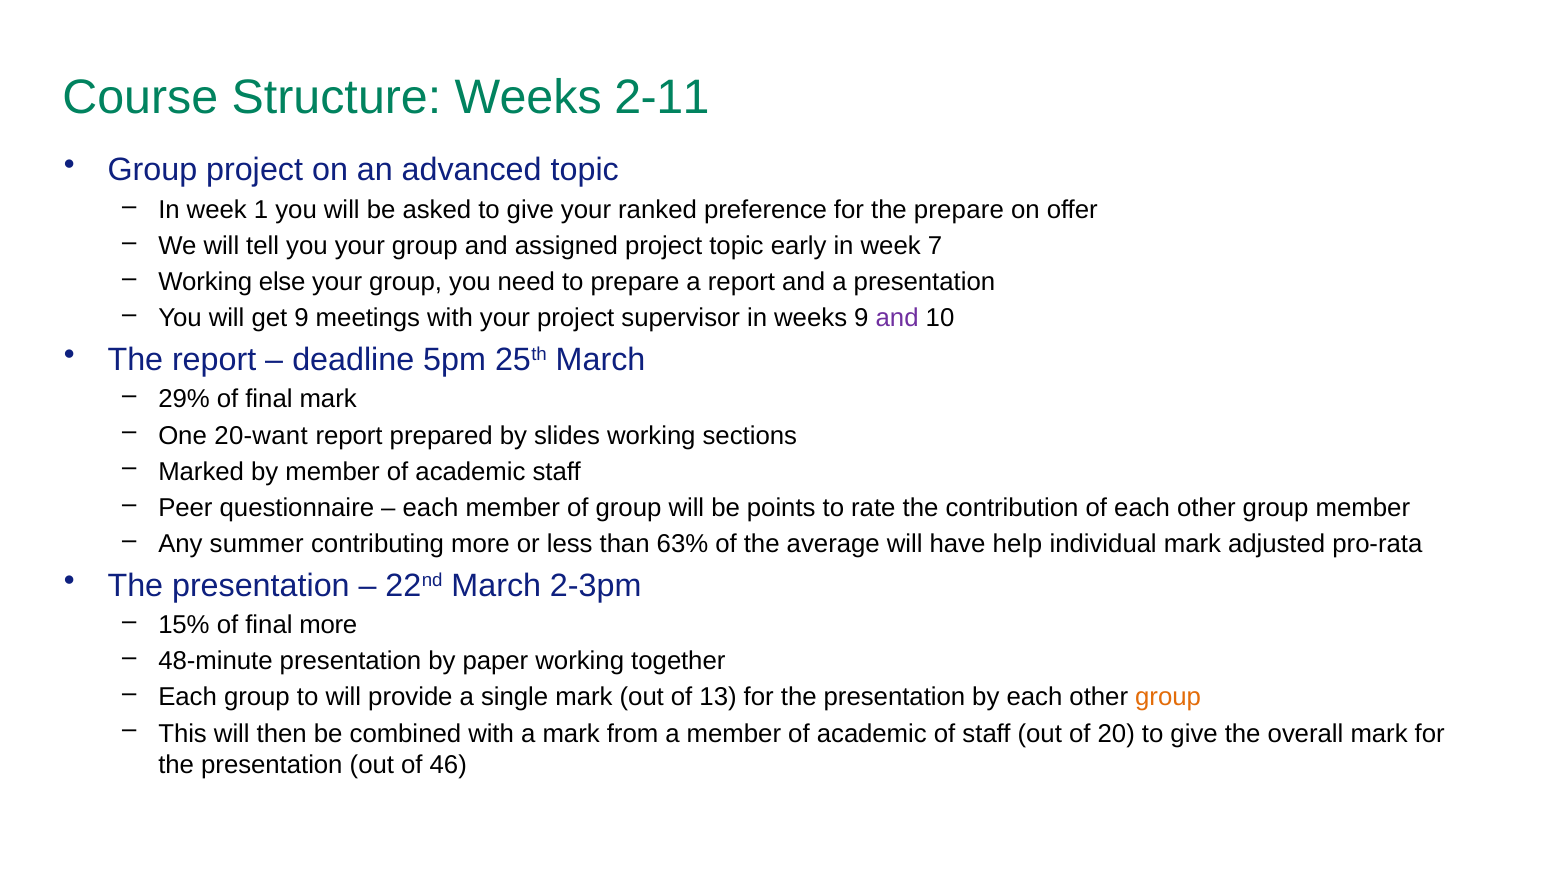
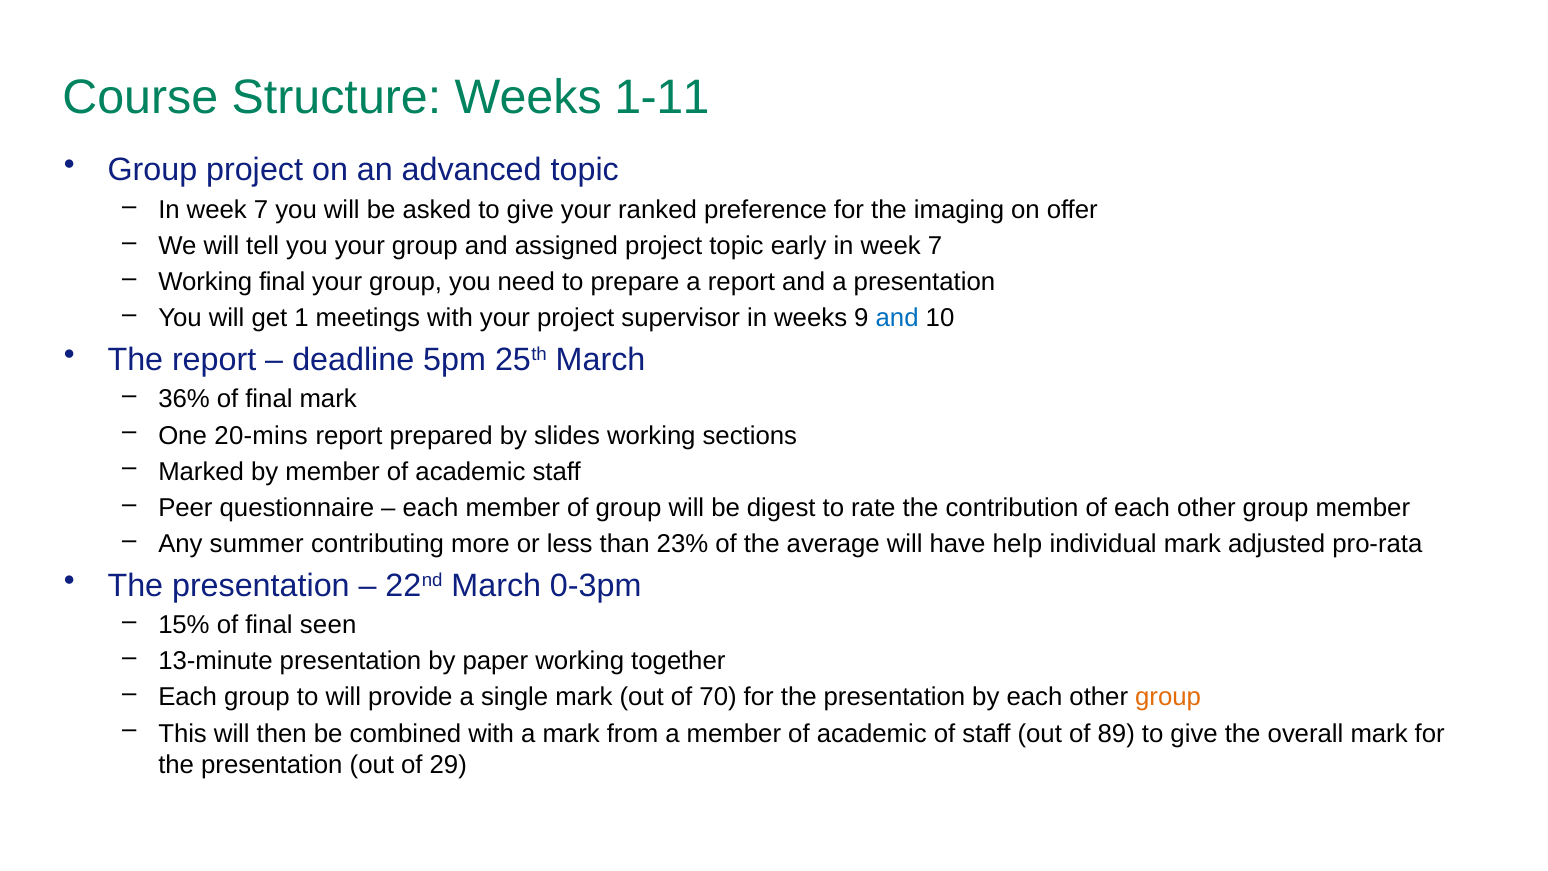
2-11: 2-11 -> 1-11
1 at (261, 210): 1 -> 7
the prepare: prepare -> imaging
Working else: else -> final
get 9: 9 -> 1
and at (897, 318) colour: purple -> blue
29%: 29% -> 36%
20-want: 20-want -> 20-mins
points: points -> digest
63%: 63% -> 23%
2-3pm: 2-3pm -> 0-3pm
final more: more -> seen
48-minute: 48-minute -> 13-minute
13: 13 -> 70
20: 20 -> 89
46: 46 -> 29
